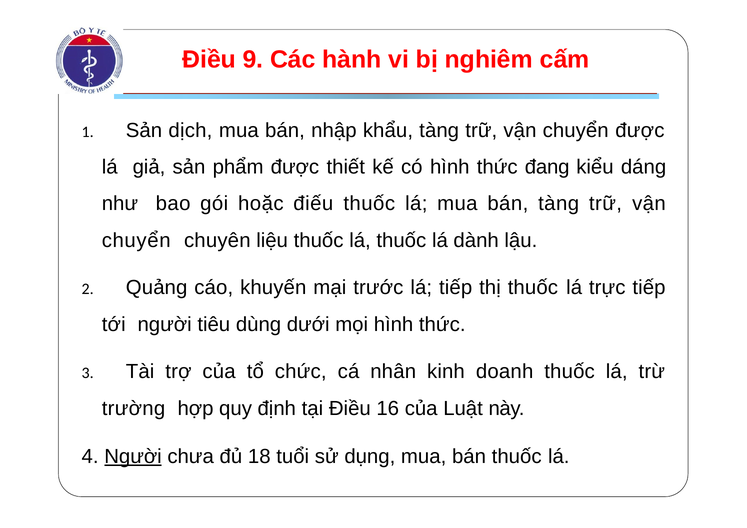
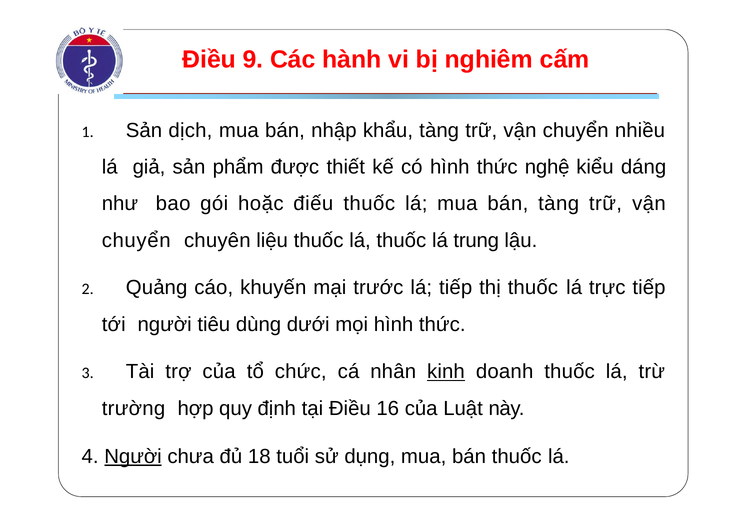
chuyển được: được -> nhiều
đang: đang -> nghệ
dành: dành -> trung
kinh underline: none -> present
